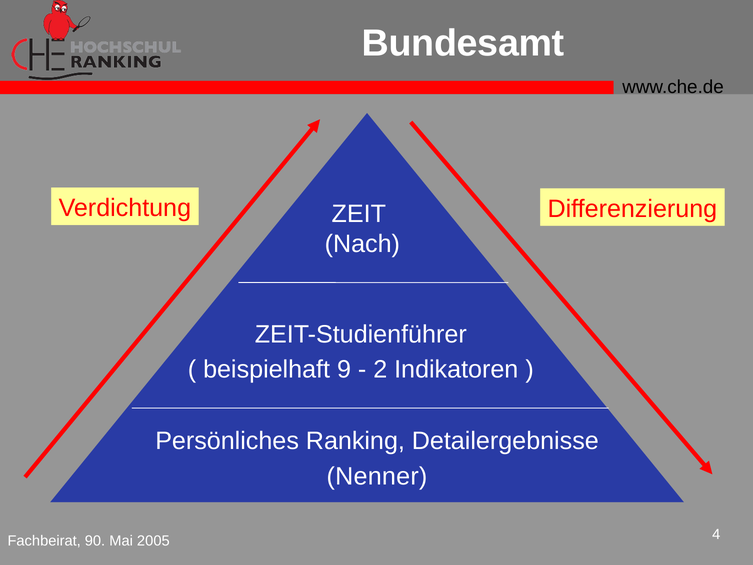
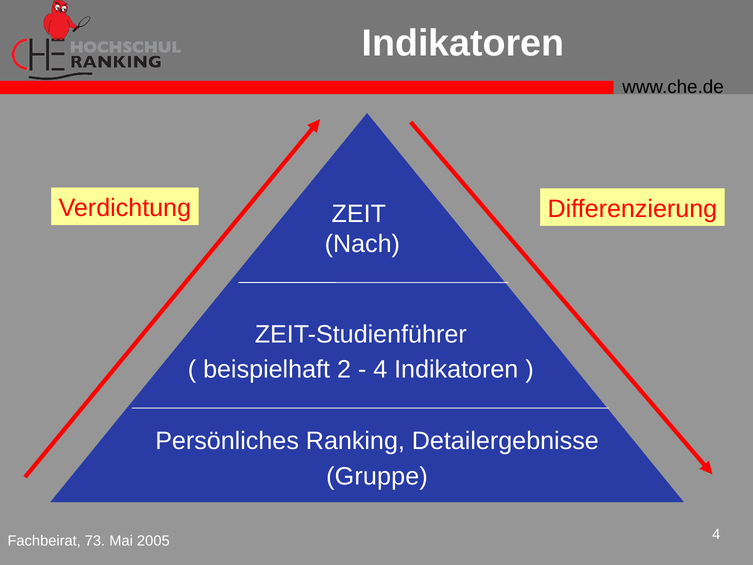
Bundesamt at (463, 43): Bundesamt -> Indikatoren
9: 9 -> 2
2 at (380, 369): 2 -> 4
Nenner: Nenner -> Gruppe
90: 90 -> 73
